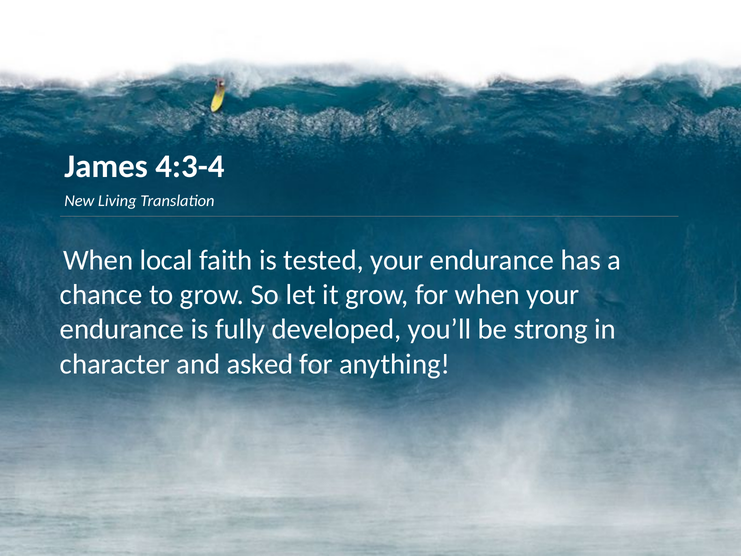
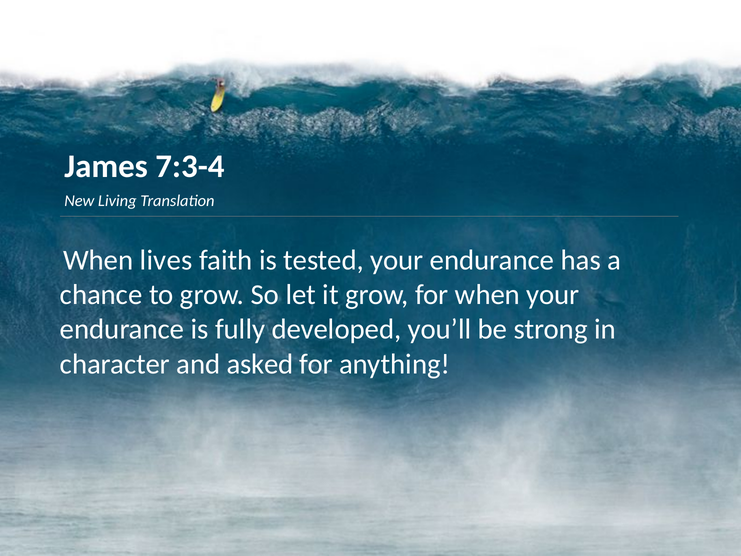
4:3-4: 4:3-4 -> 7:3-4
local: local -> lives
